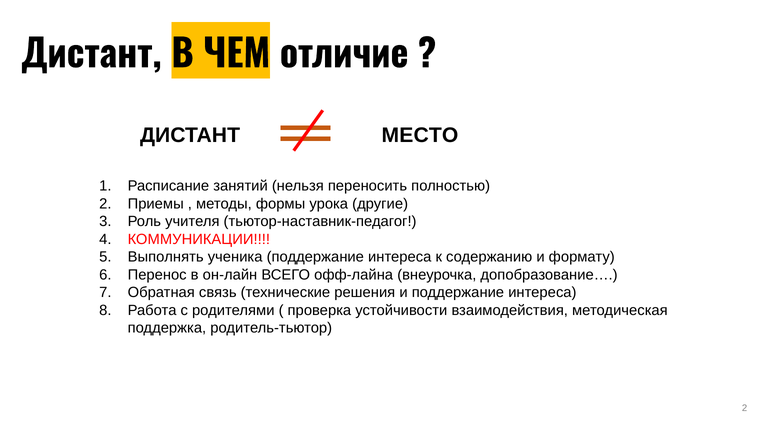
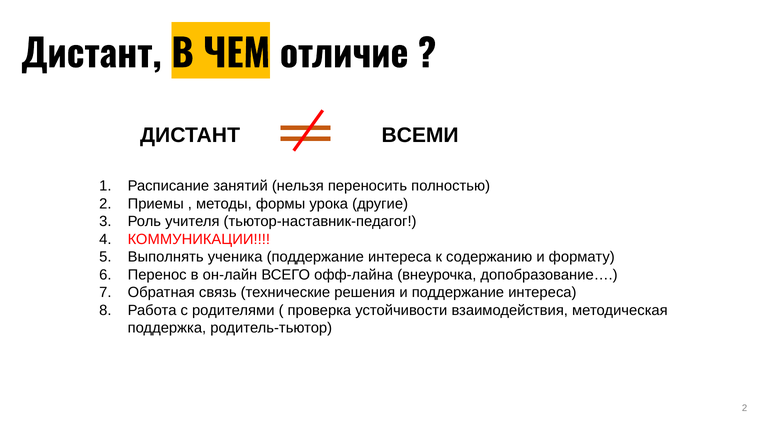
МЕСТО: МЕСТО -> ВСЕМИ
